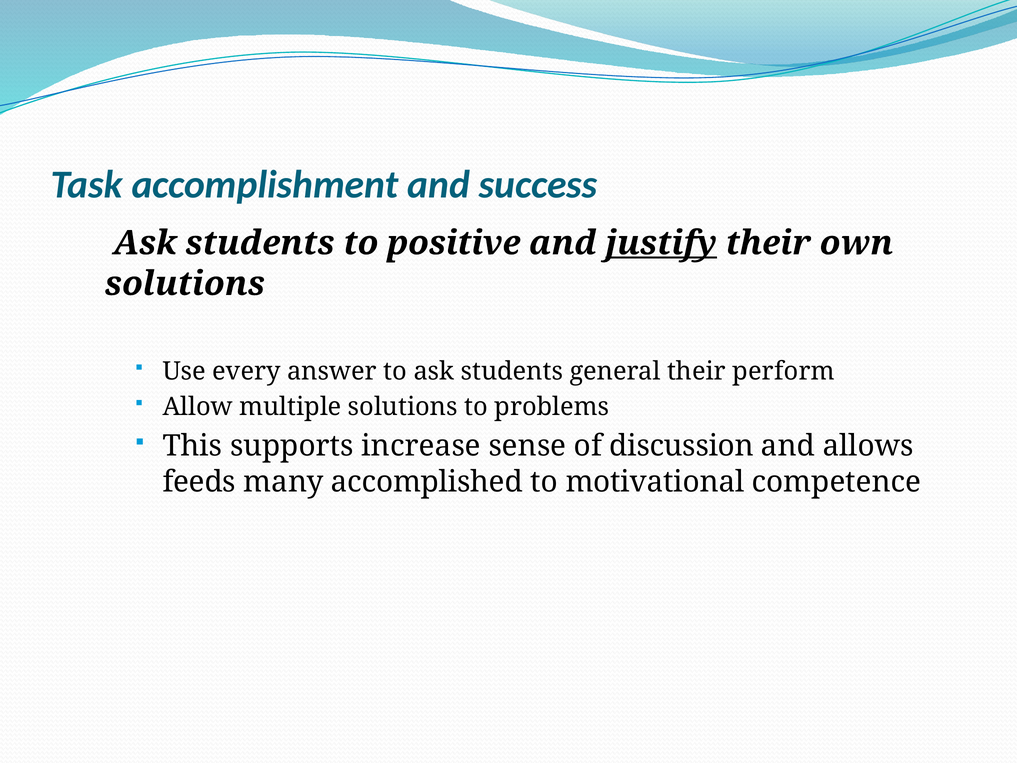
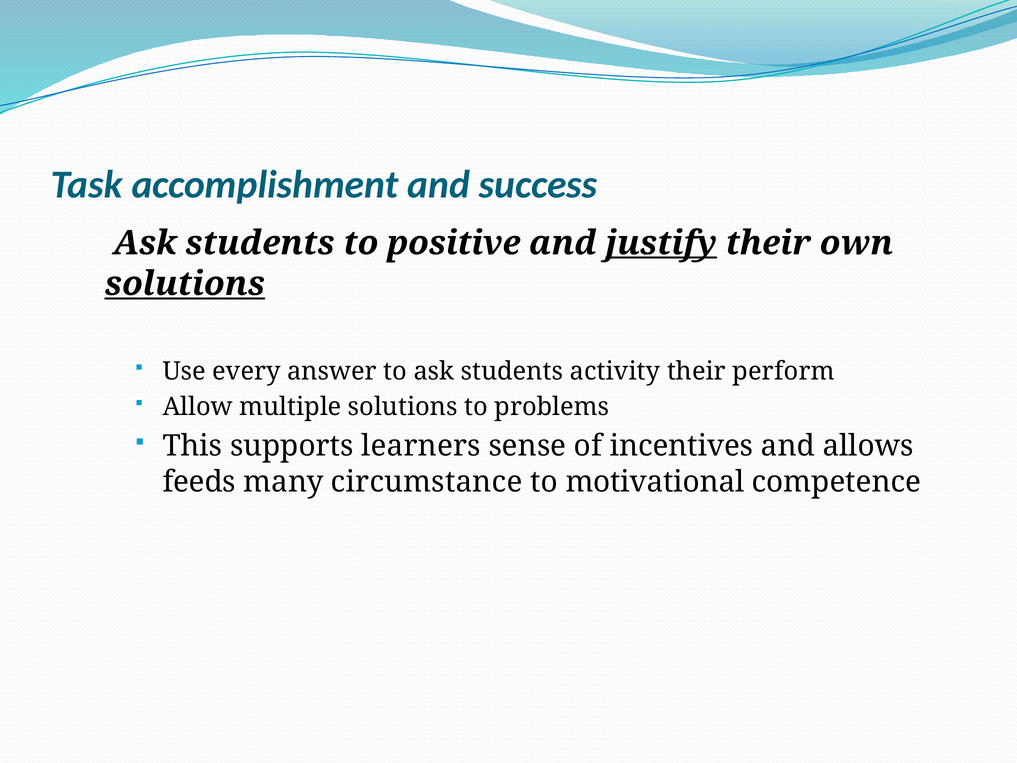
solutions at (185, 284) underline: none -> present
general: general -> activity
increase: increase -> learners
discussion: discussion -> incentives
accomplished: accomplished -> circumstance
